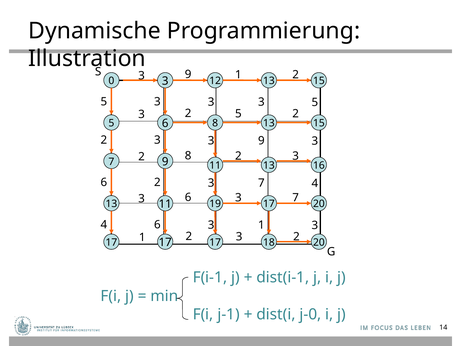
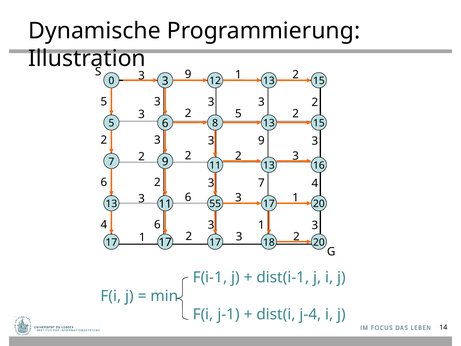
3 3 5: 5 -> 2
8 at (188, 155): 8 -> 2
3 6 3 7: 7 -> 1
19: 19 -> 55
j-0: j-0 -> j-4
